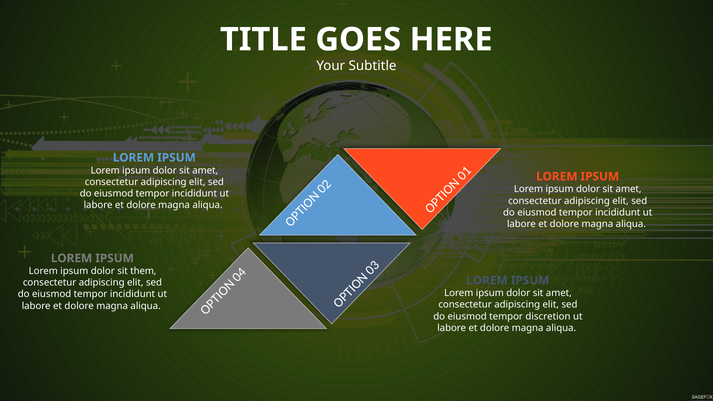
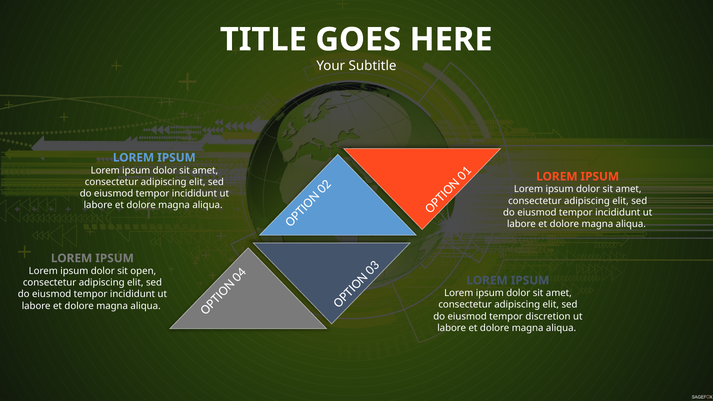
them: them -> open
